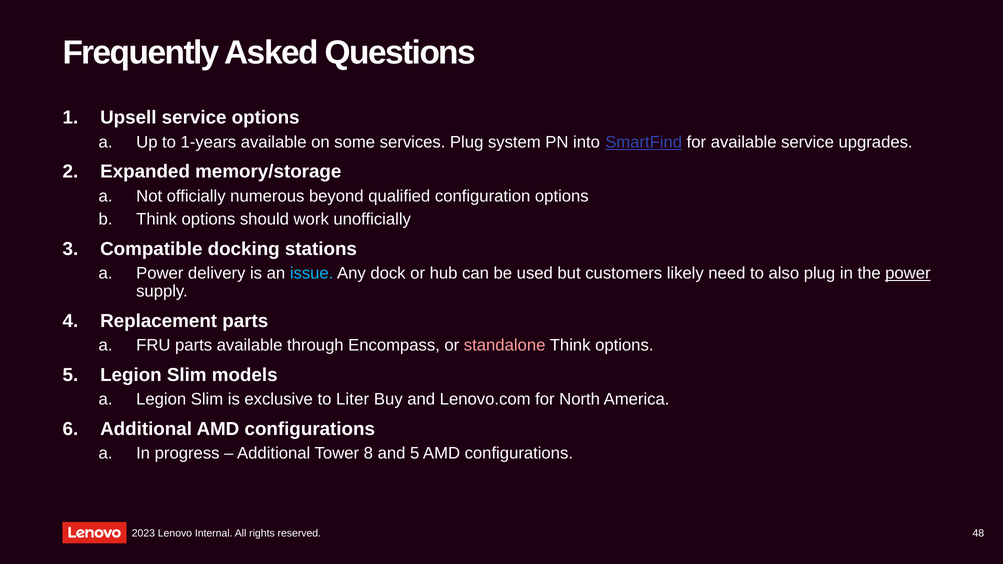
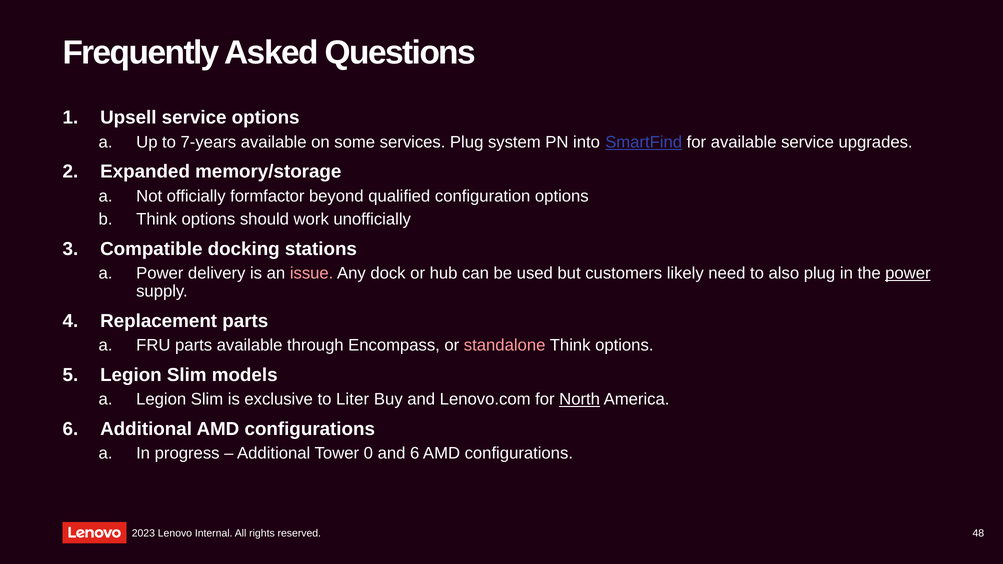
1-years: 1-years -> 7-years
numerous: numerous -> formfactor
issue colour: light blue -> pink
North underline: none -> present
8: 8 -> 0
and 5: 5 -> 6
